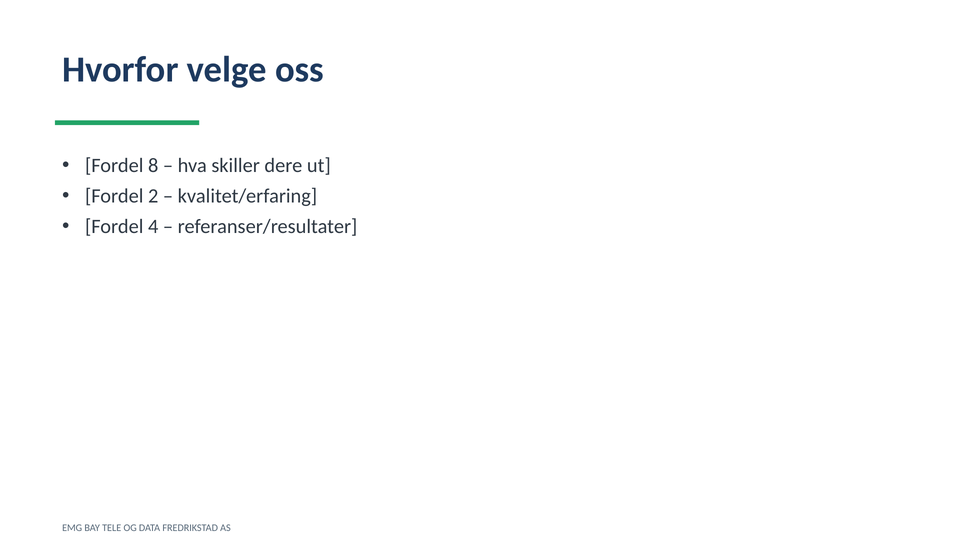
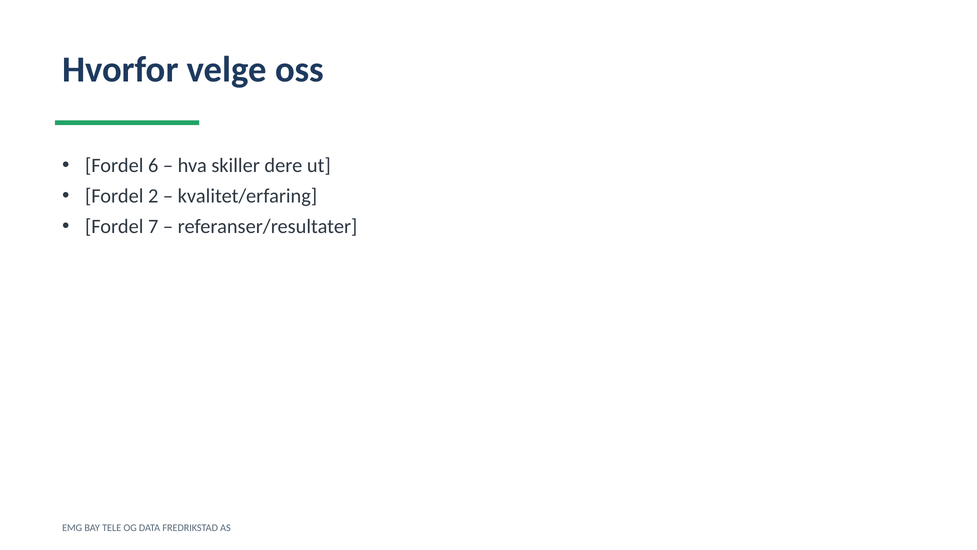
8: 8 -> 6
4: 4 -> 7
